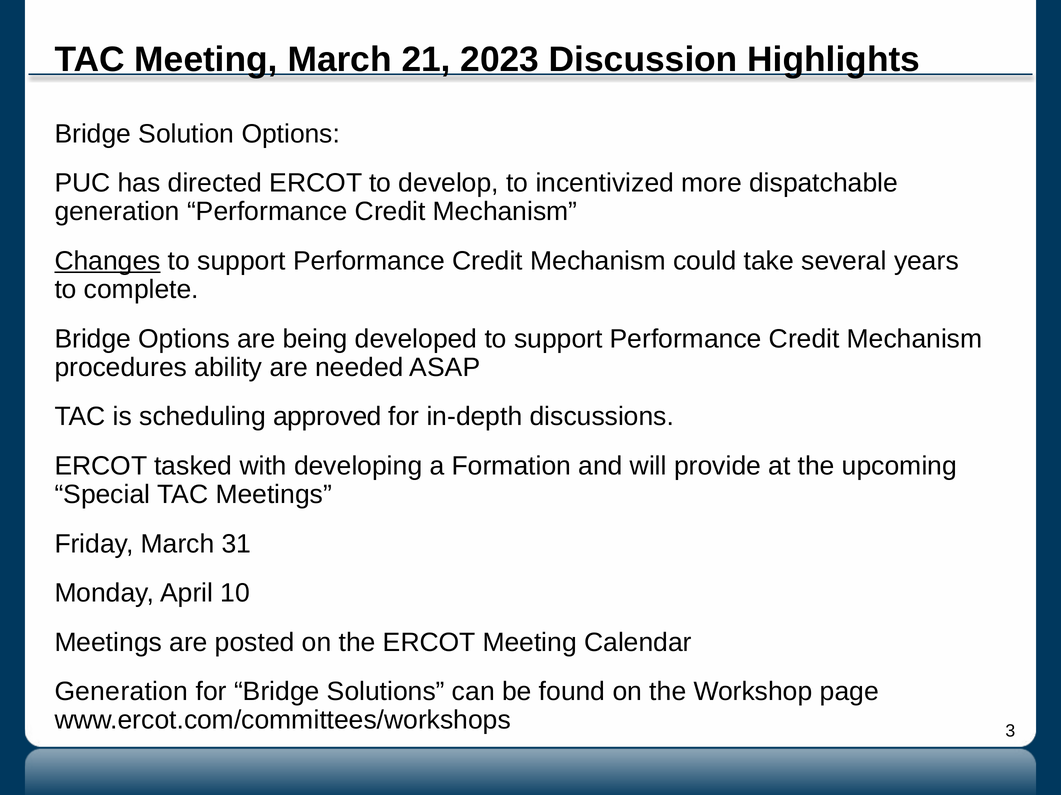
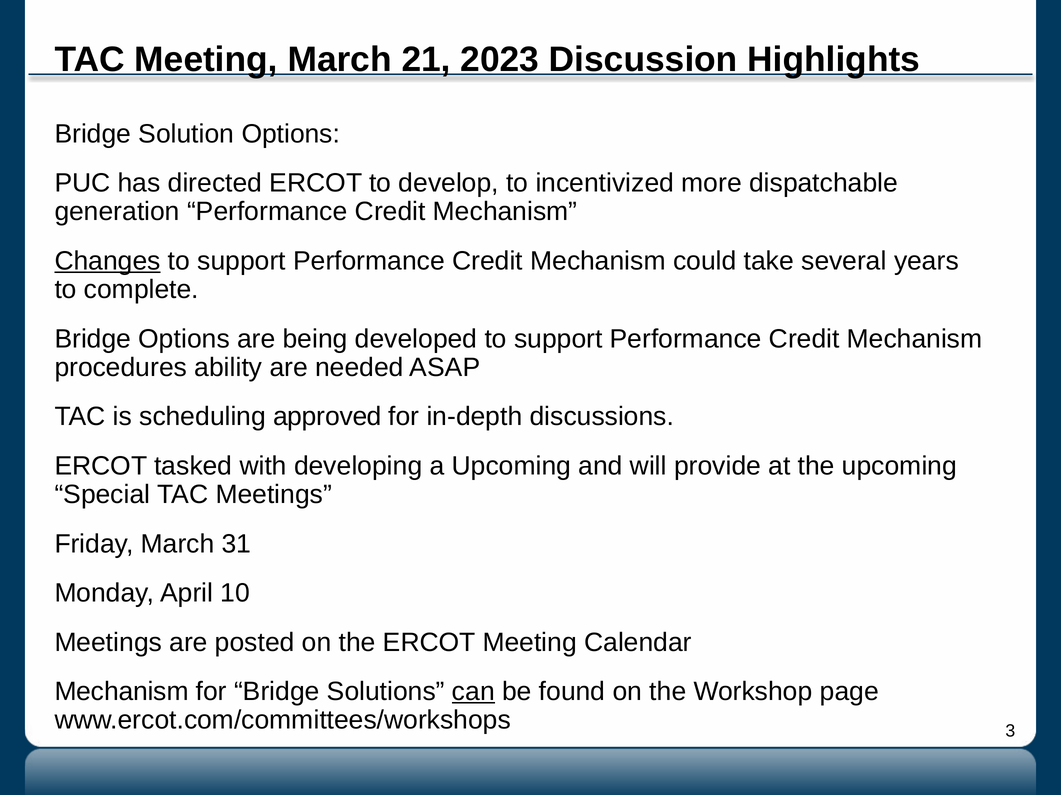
a Formation: Formation -> Upcoming
Generation at (121, 692): Generation -> Mechanism
can underline: none -> present
